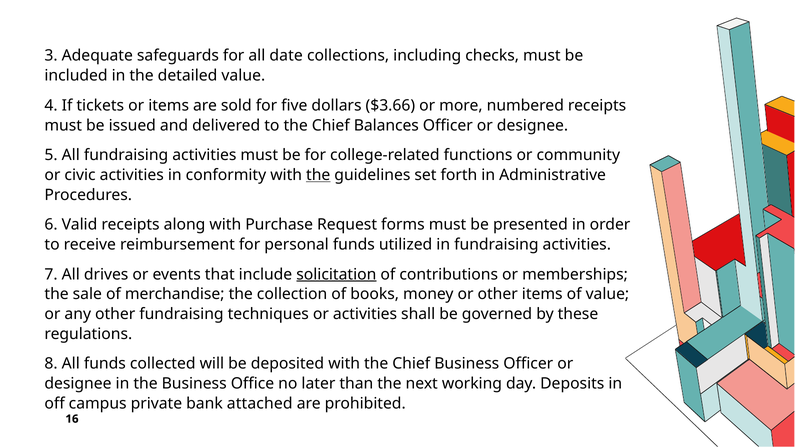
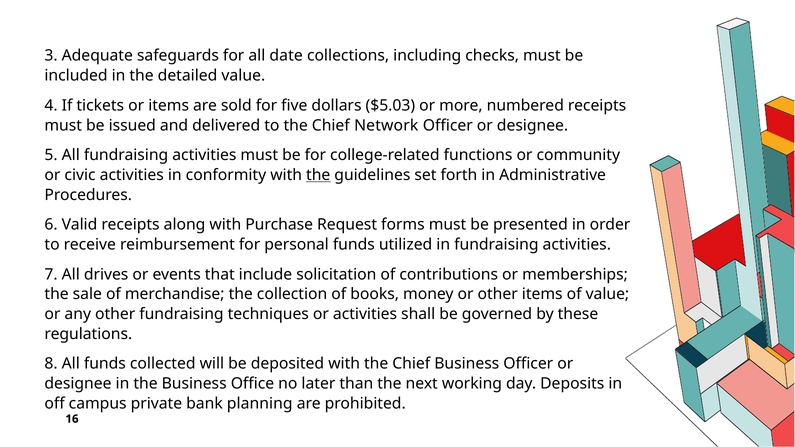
$3.66: $3.66 -> $5.03
Balances: Balances -> Network
solicitation underline: present -> none
attached: attached -> planning
